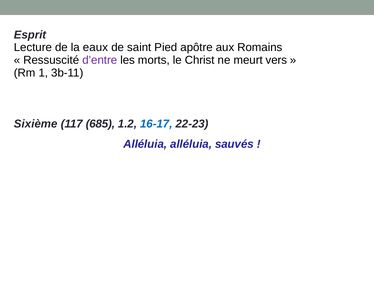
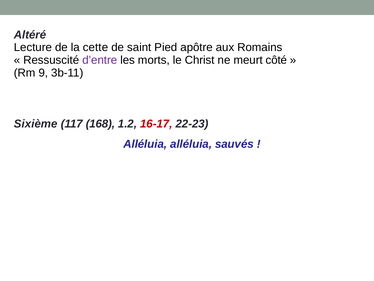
Esprit: Esprit -> Altéré
eaux: eaux -> cette
vers: vers -> côté
1: 1 -> 9
685: 685 -> 168
16-17 colour: blue -> red
